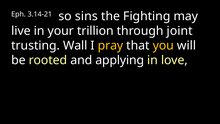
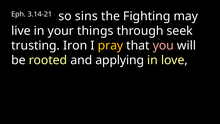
trillion: trillion -> things
joint: joint -> seek
Wall: Wall -> Iron
you colour: yellow -> pink
